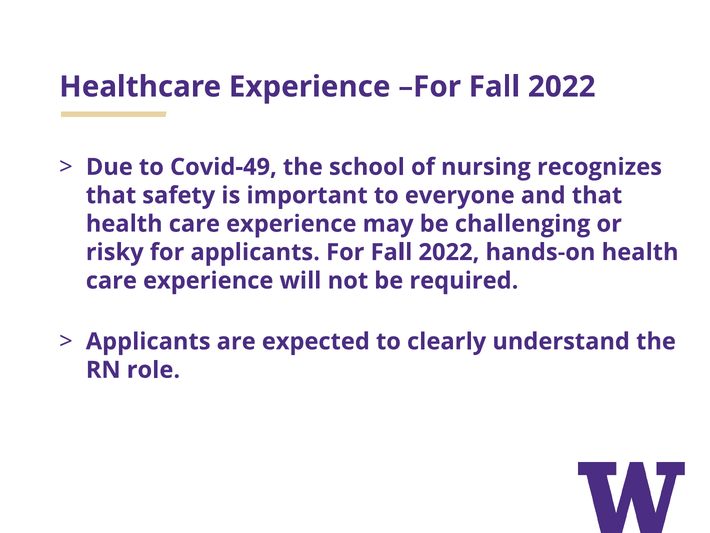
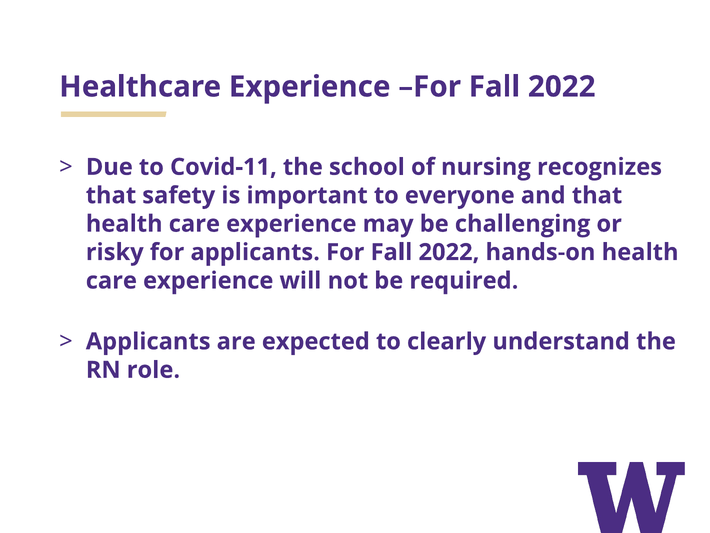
Covid-49: Covid-49 -> Covid-11
